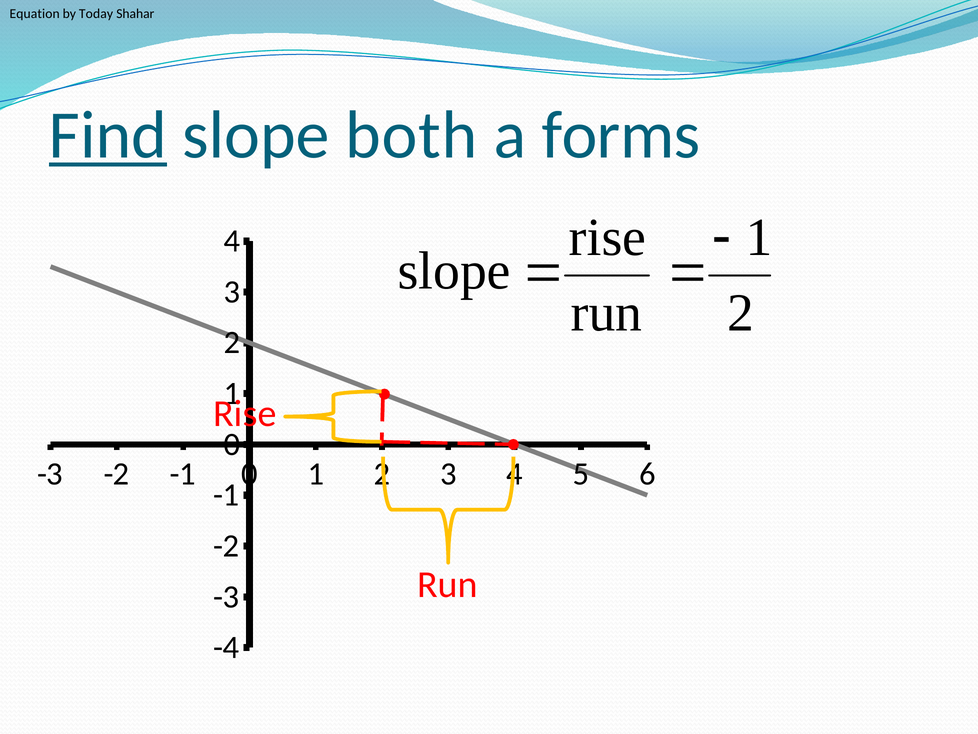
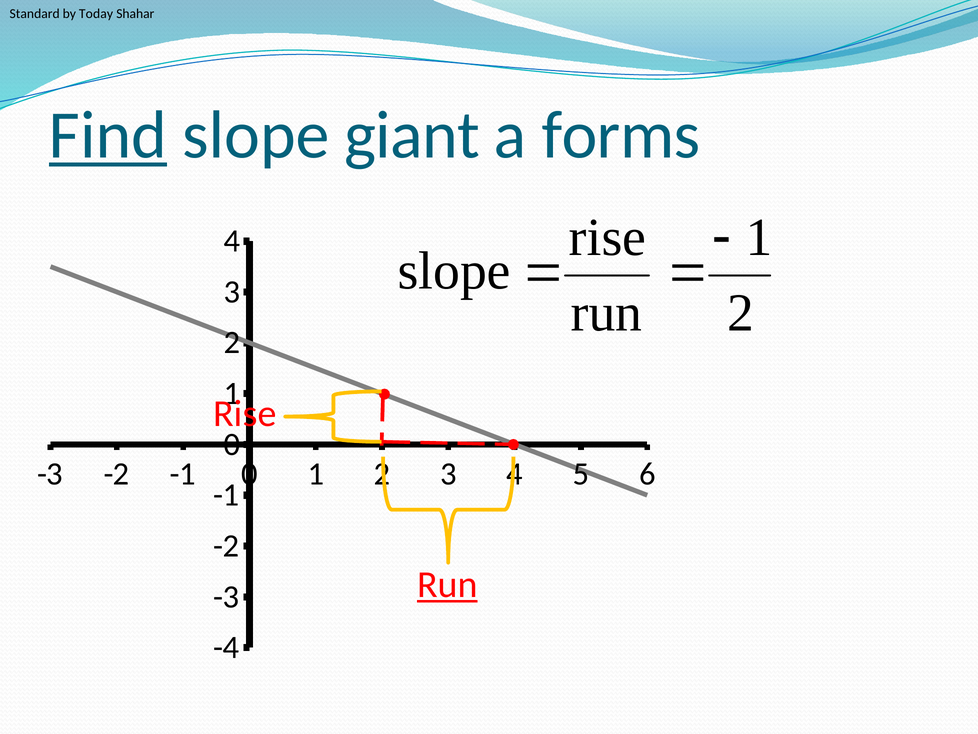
Equation: Equation -> Standard
both: both -> giant
Run at (447, 584) underline: none -> present
